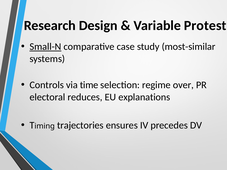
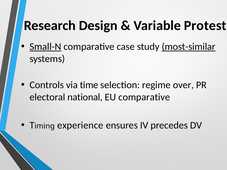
most-similar underline: none -> present
reduces: reduces -> national
EU explanations: explanations -> comparative
trajectories: trajectories -> experience
